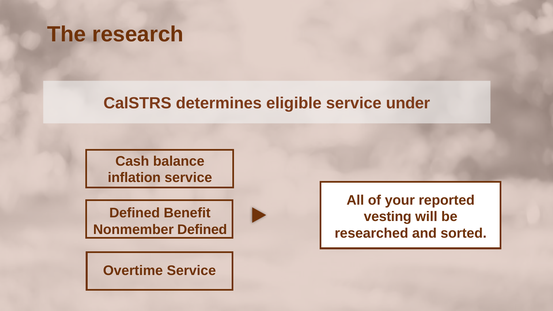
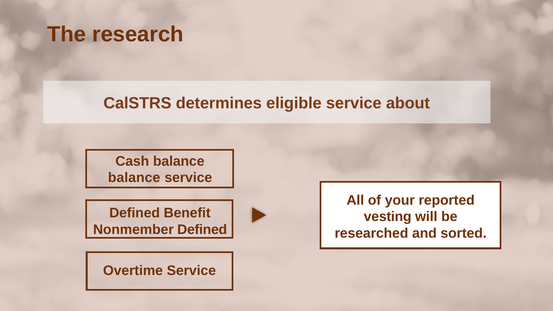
under: under -> about
inflation at (134, 178): inflation -> balance
